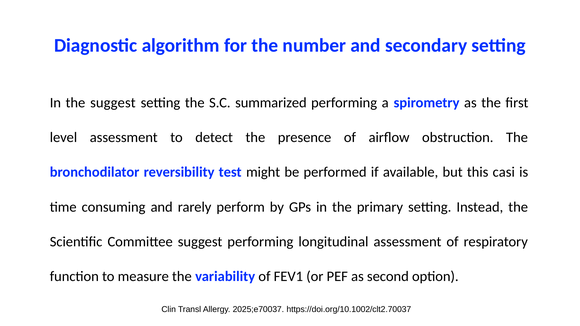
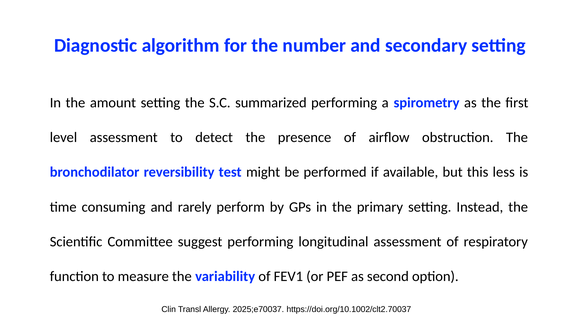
the suggest: suggest -> amount
casi: casi -> less
